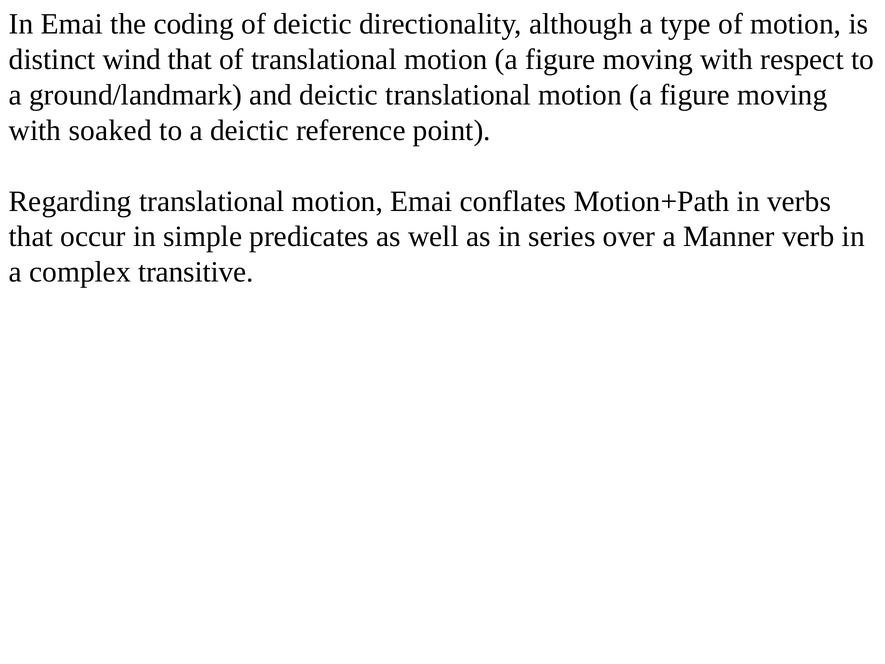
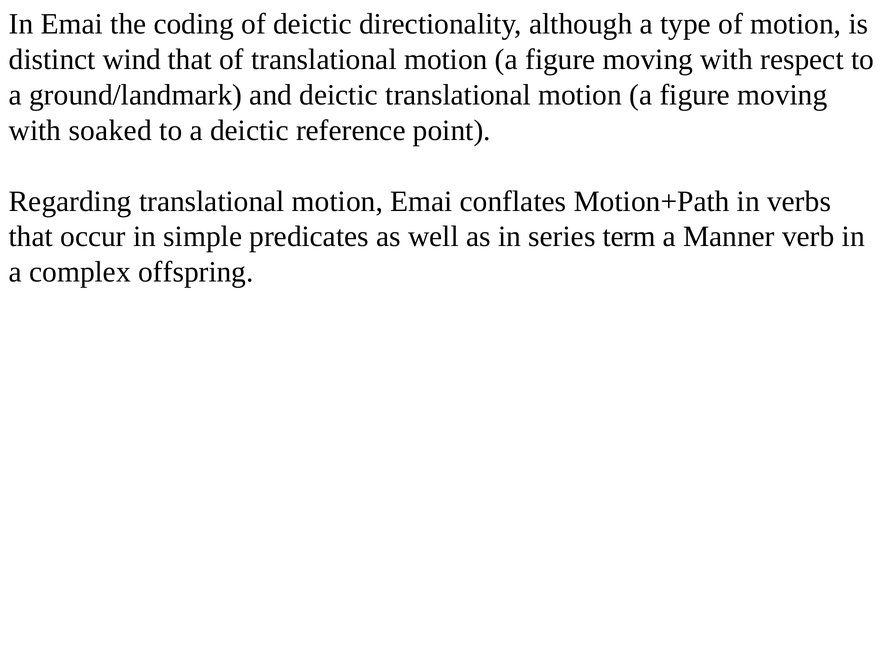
over: over -> term
transitive: transitive -> offspring
